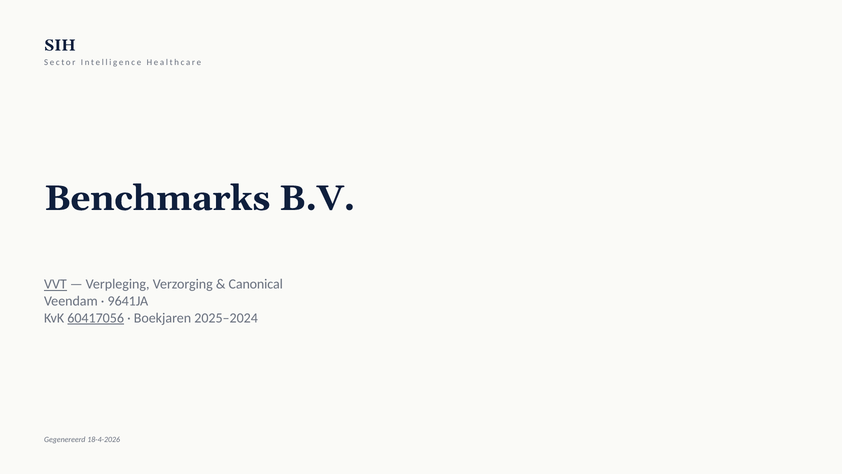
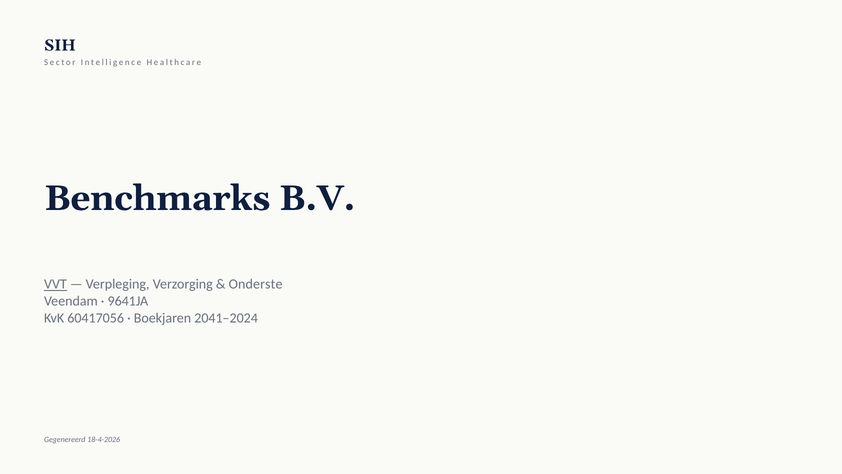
Canonical: Canonical -> Onderste
60417056 underline: present -> none
2025–2024: 2025–2024 -> 2041–2024
